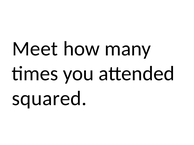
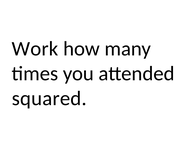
Meet: Meet -> Work
